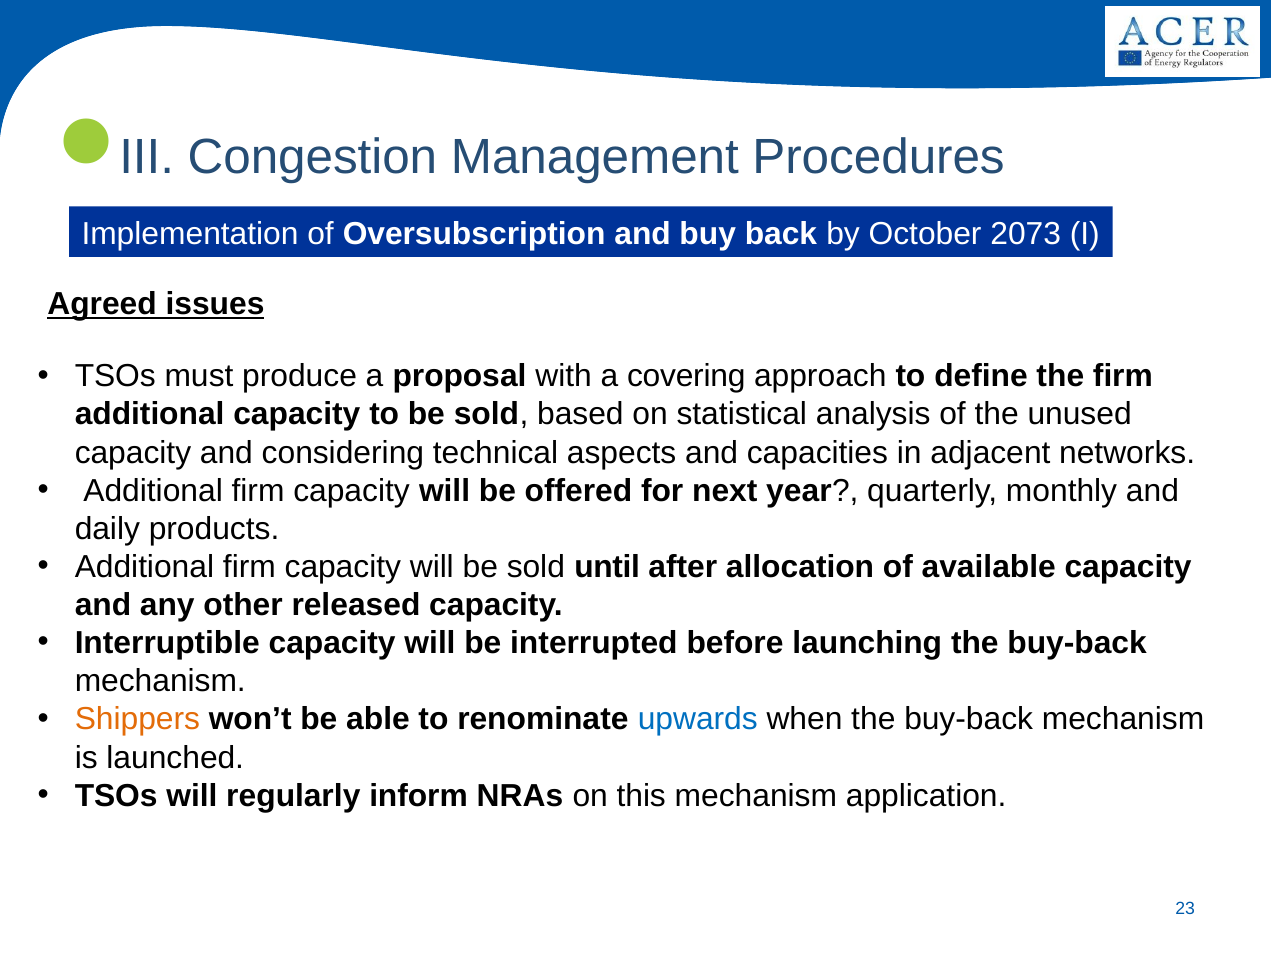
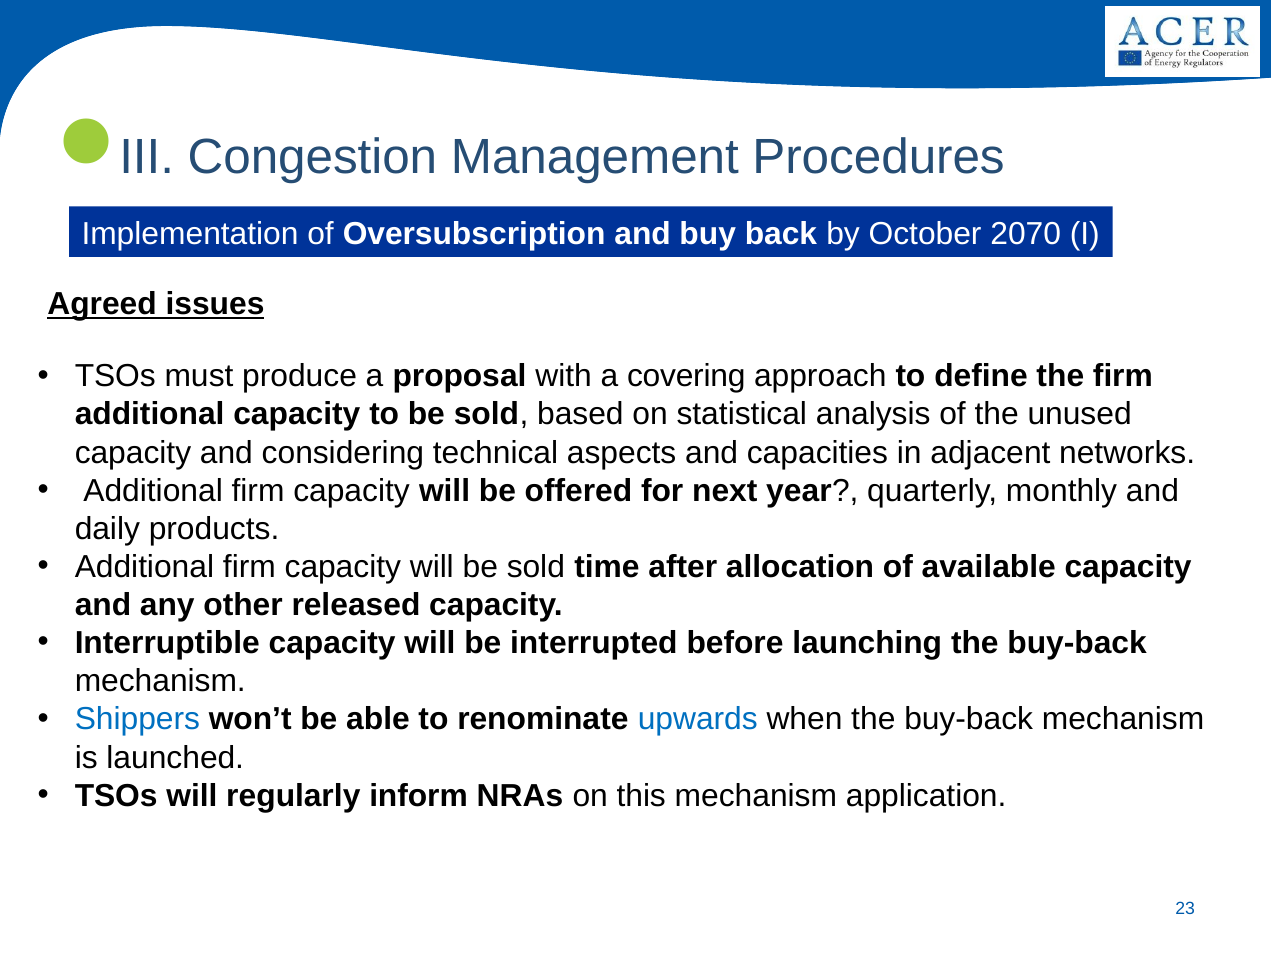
2073: 2073 -> 2070
until: until -> time
Shippers colour: orange -> blue
